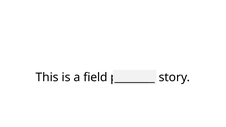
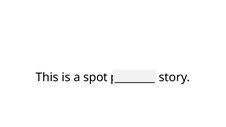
field: field -> spot
